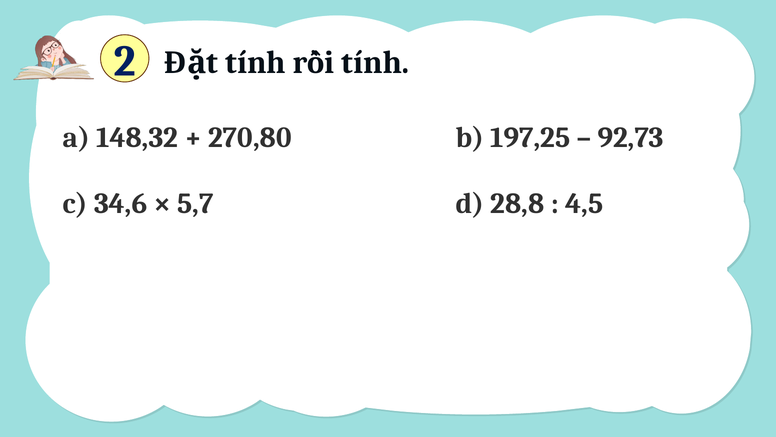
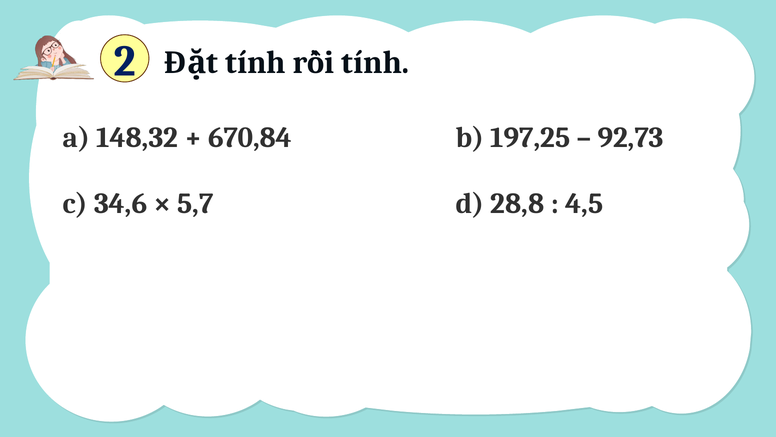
270,80: 270,80 -> 670,84
